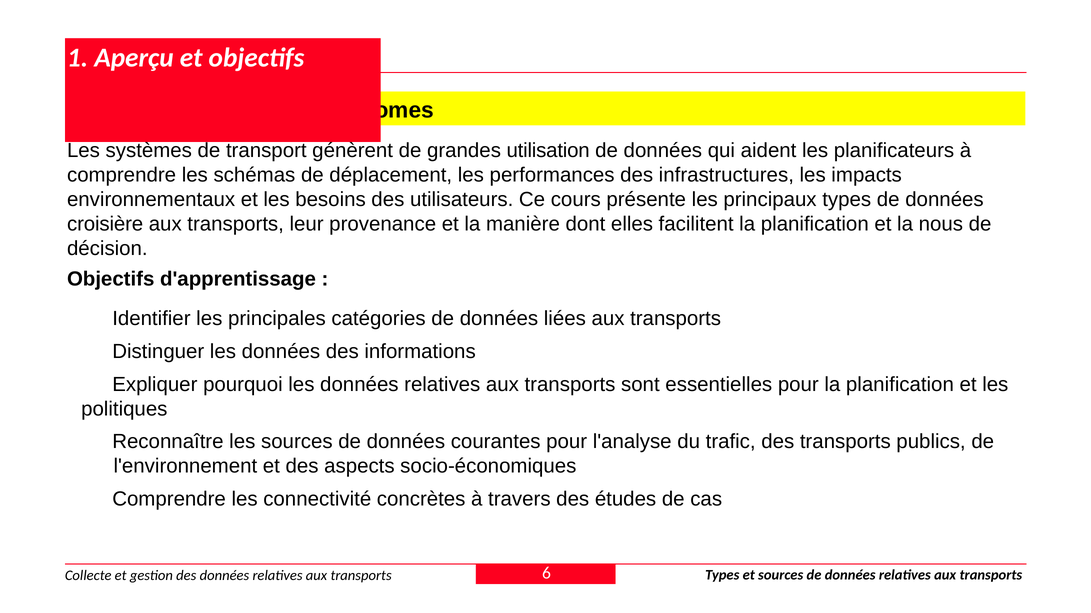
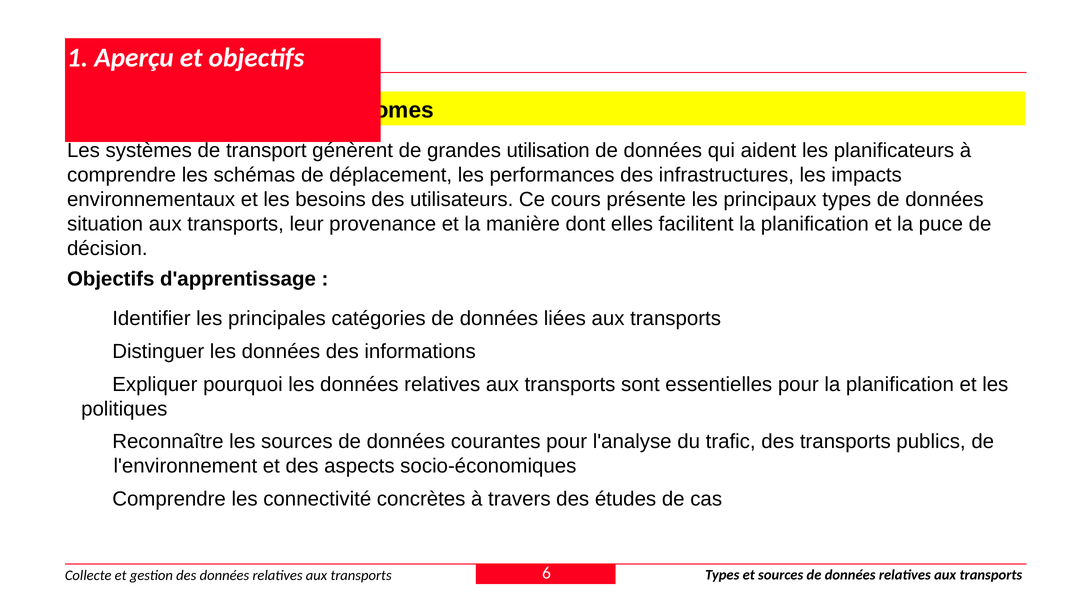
croisière: croisière -> situation
nous: nous -> puce
